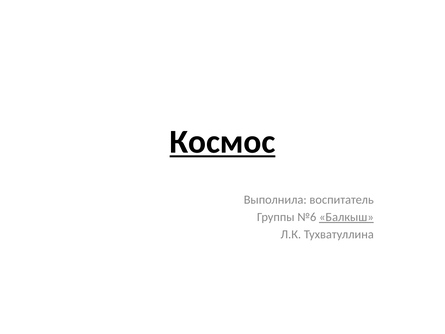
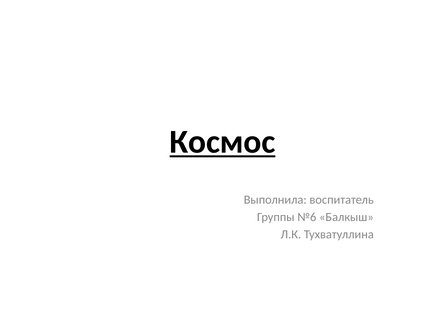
Балкыш underline: present -> none
